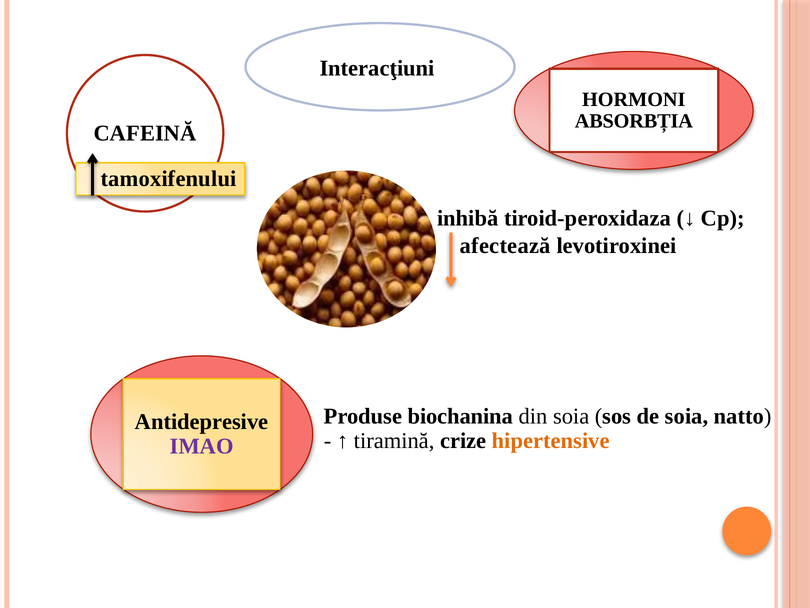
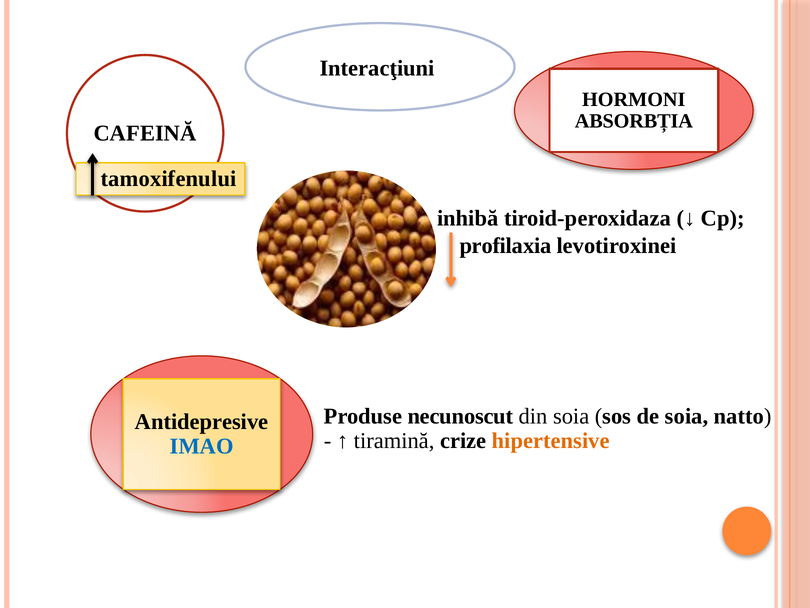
afectează: afectează -> profilaxia
biochanina: biochanina -> necunoscut
IMAO colour: purple -> blue
